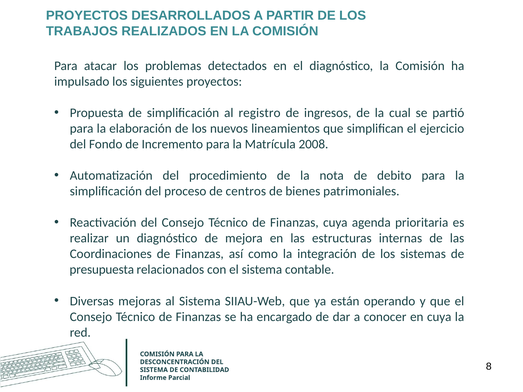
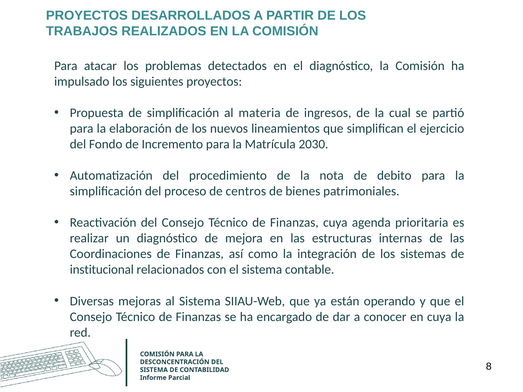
registro: registro -> materia
2008: 2008 -> 2030
presupuesta: presupuesta -> institucional
